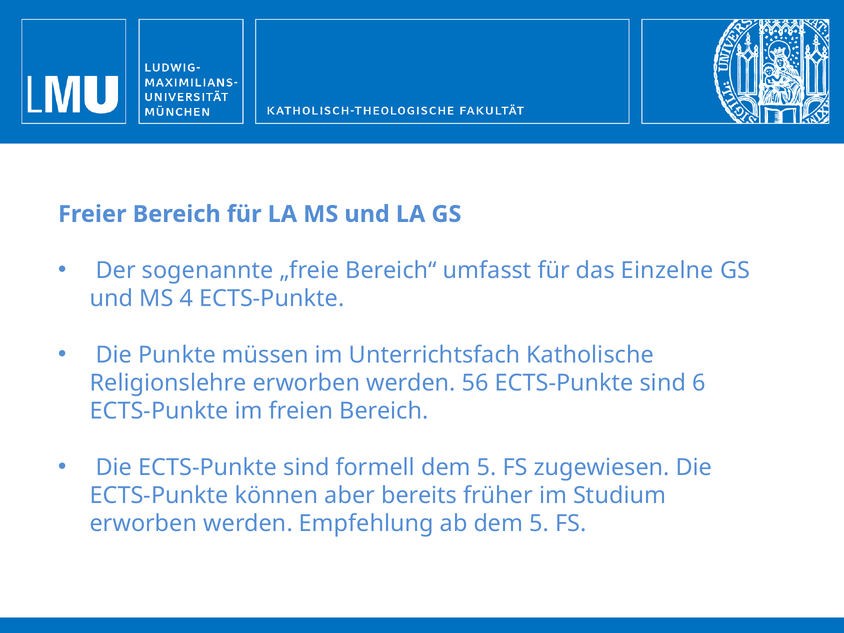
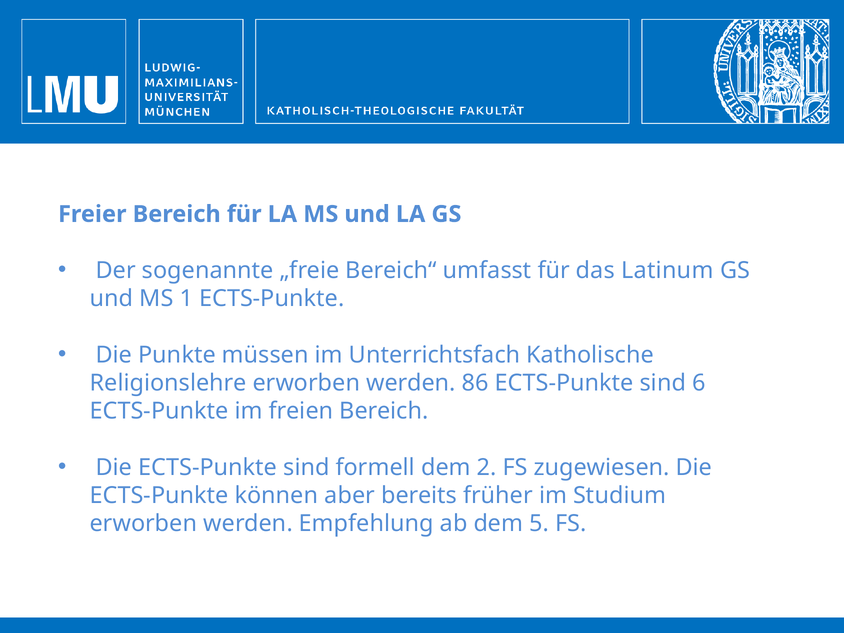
Einzelne: Einzelne -> Latinum
4: 4 -> 1
56: 56 -> 86
formell dem 5: 5 -> 2
